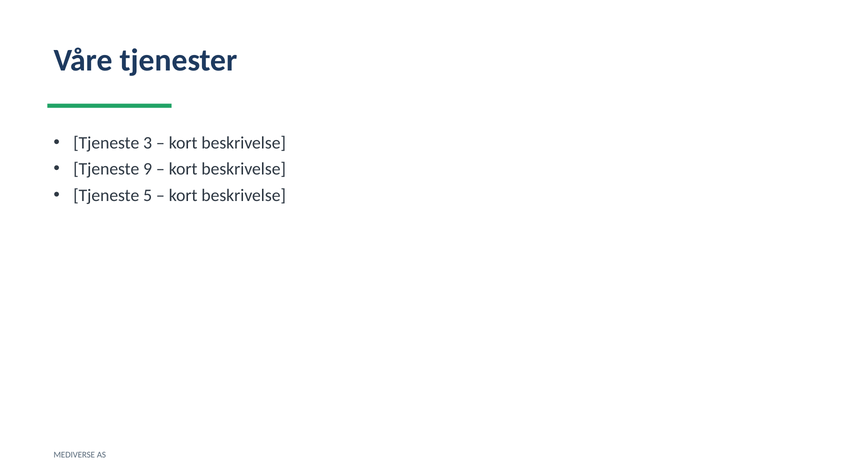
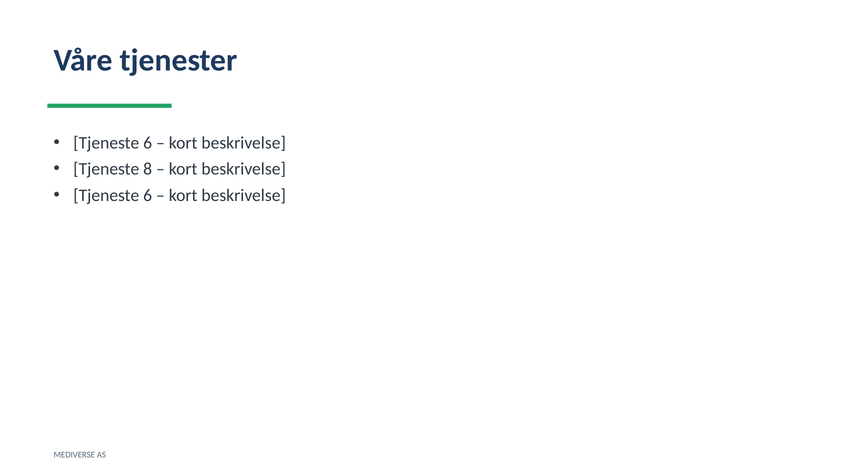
3 at (148, 143): 3 -> 6
9: 9 -> 8
5 at (148, 195): 5 -> 6
